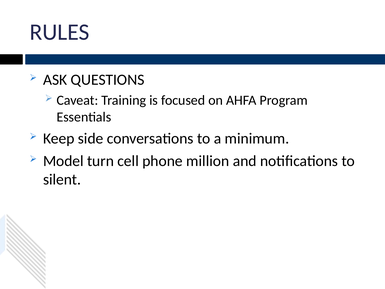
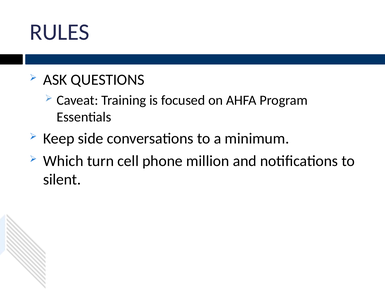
Model: Model -> Which
